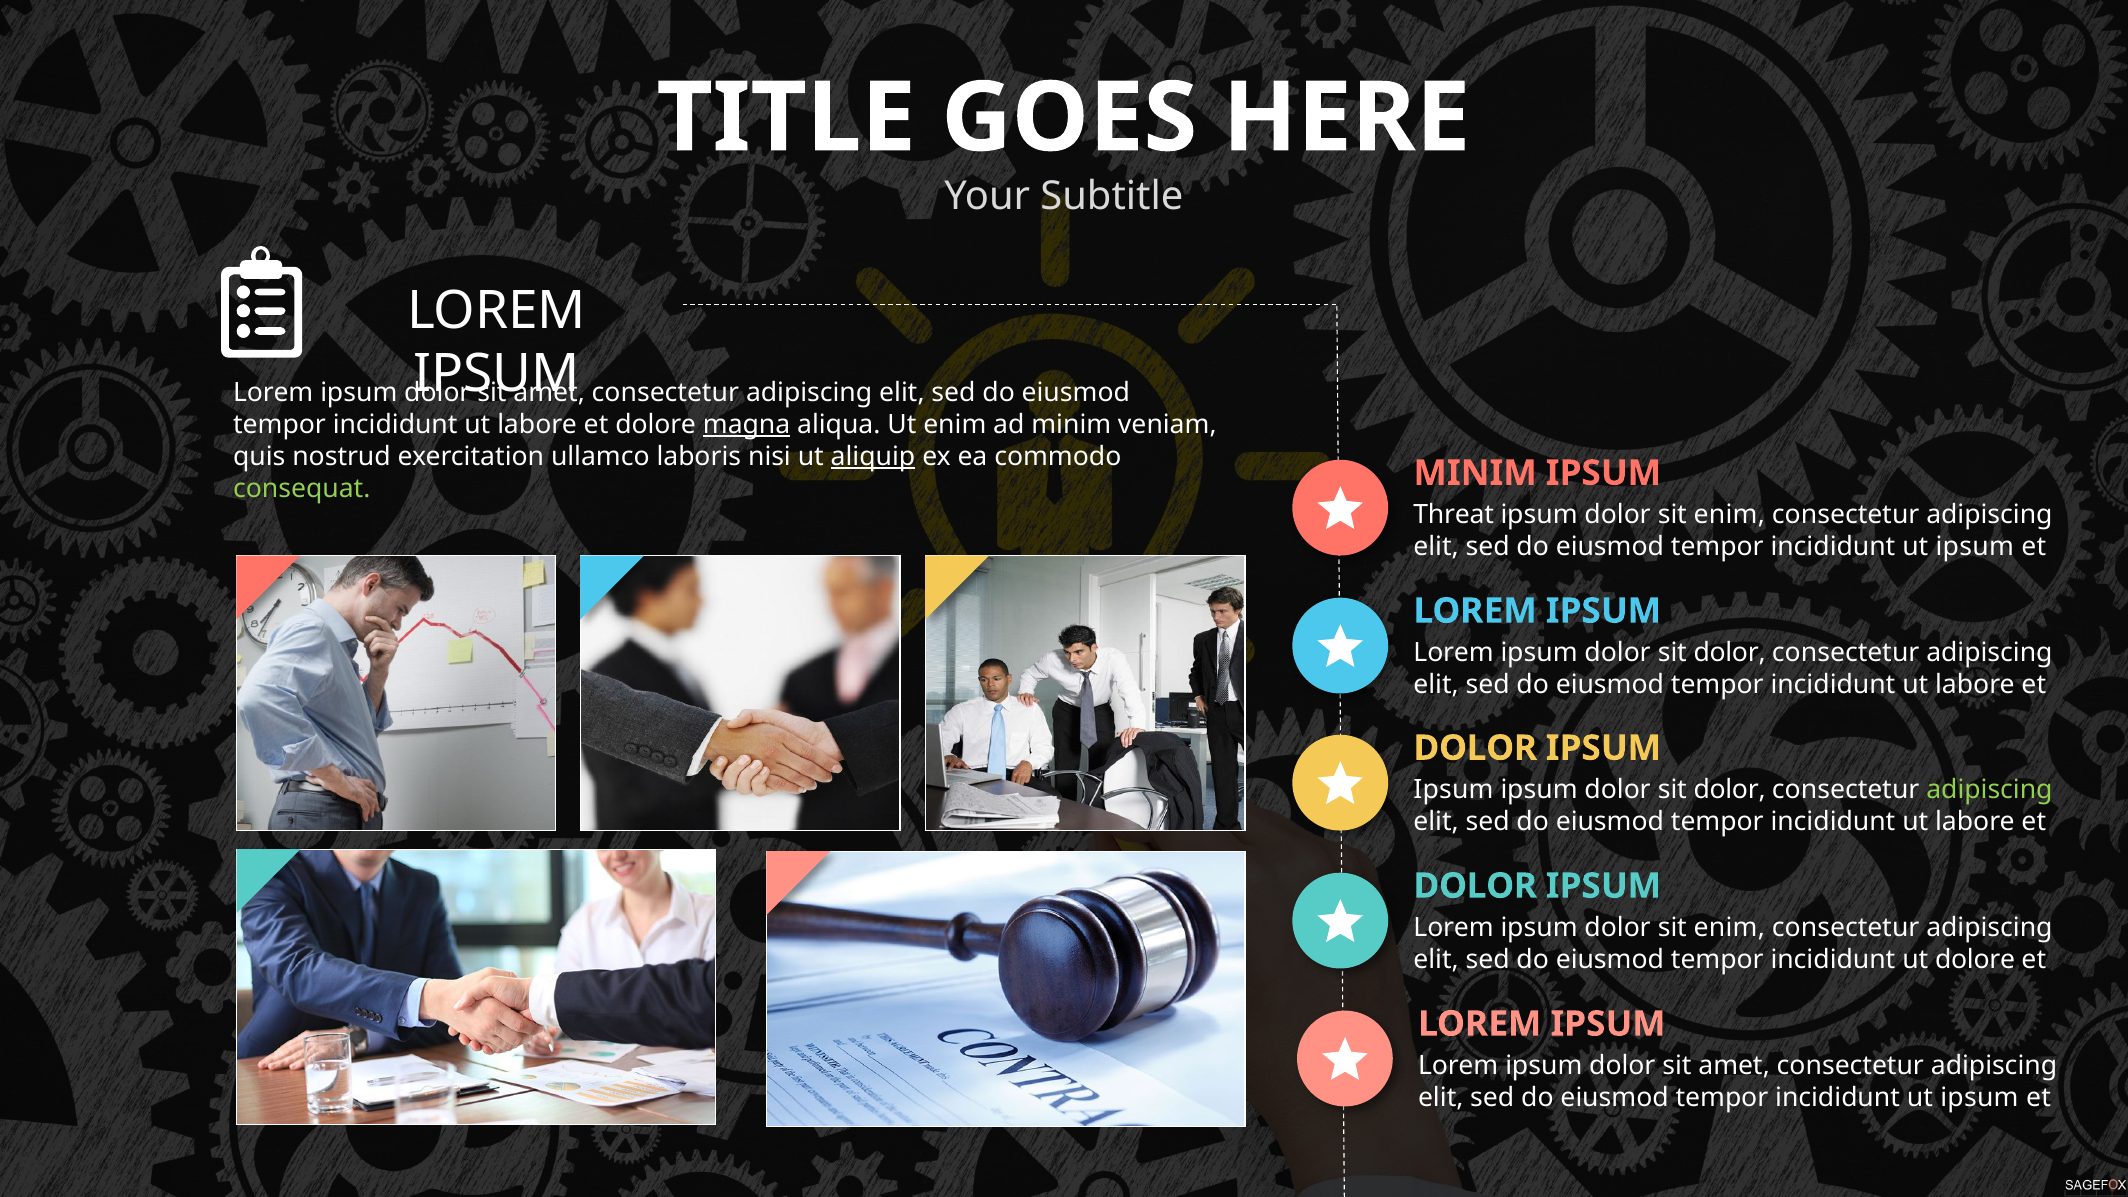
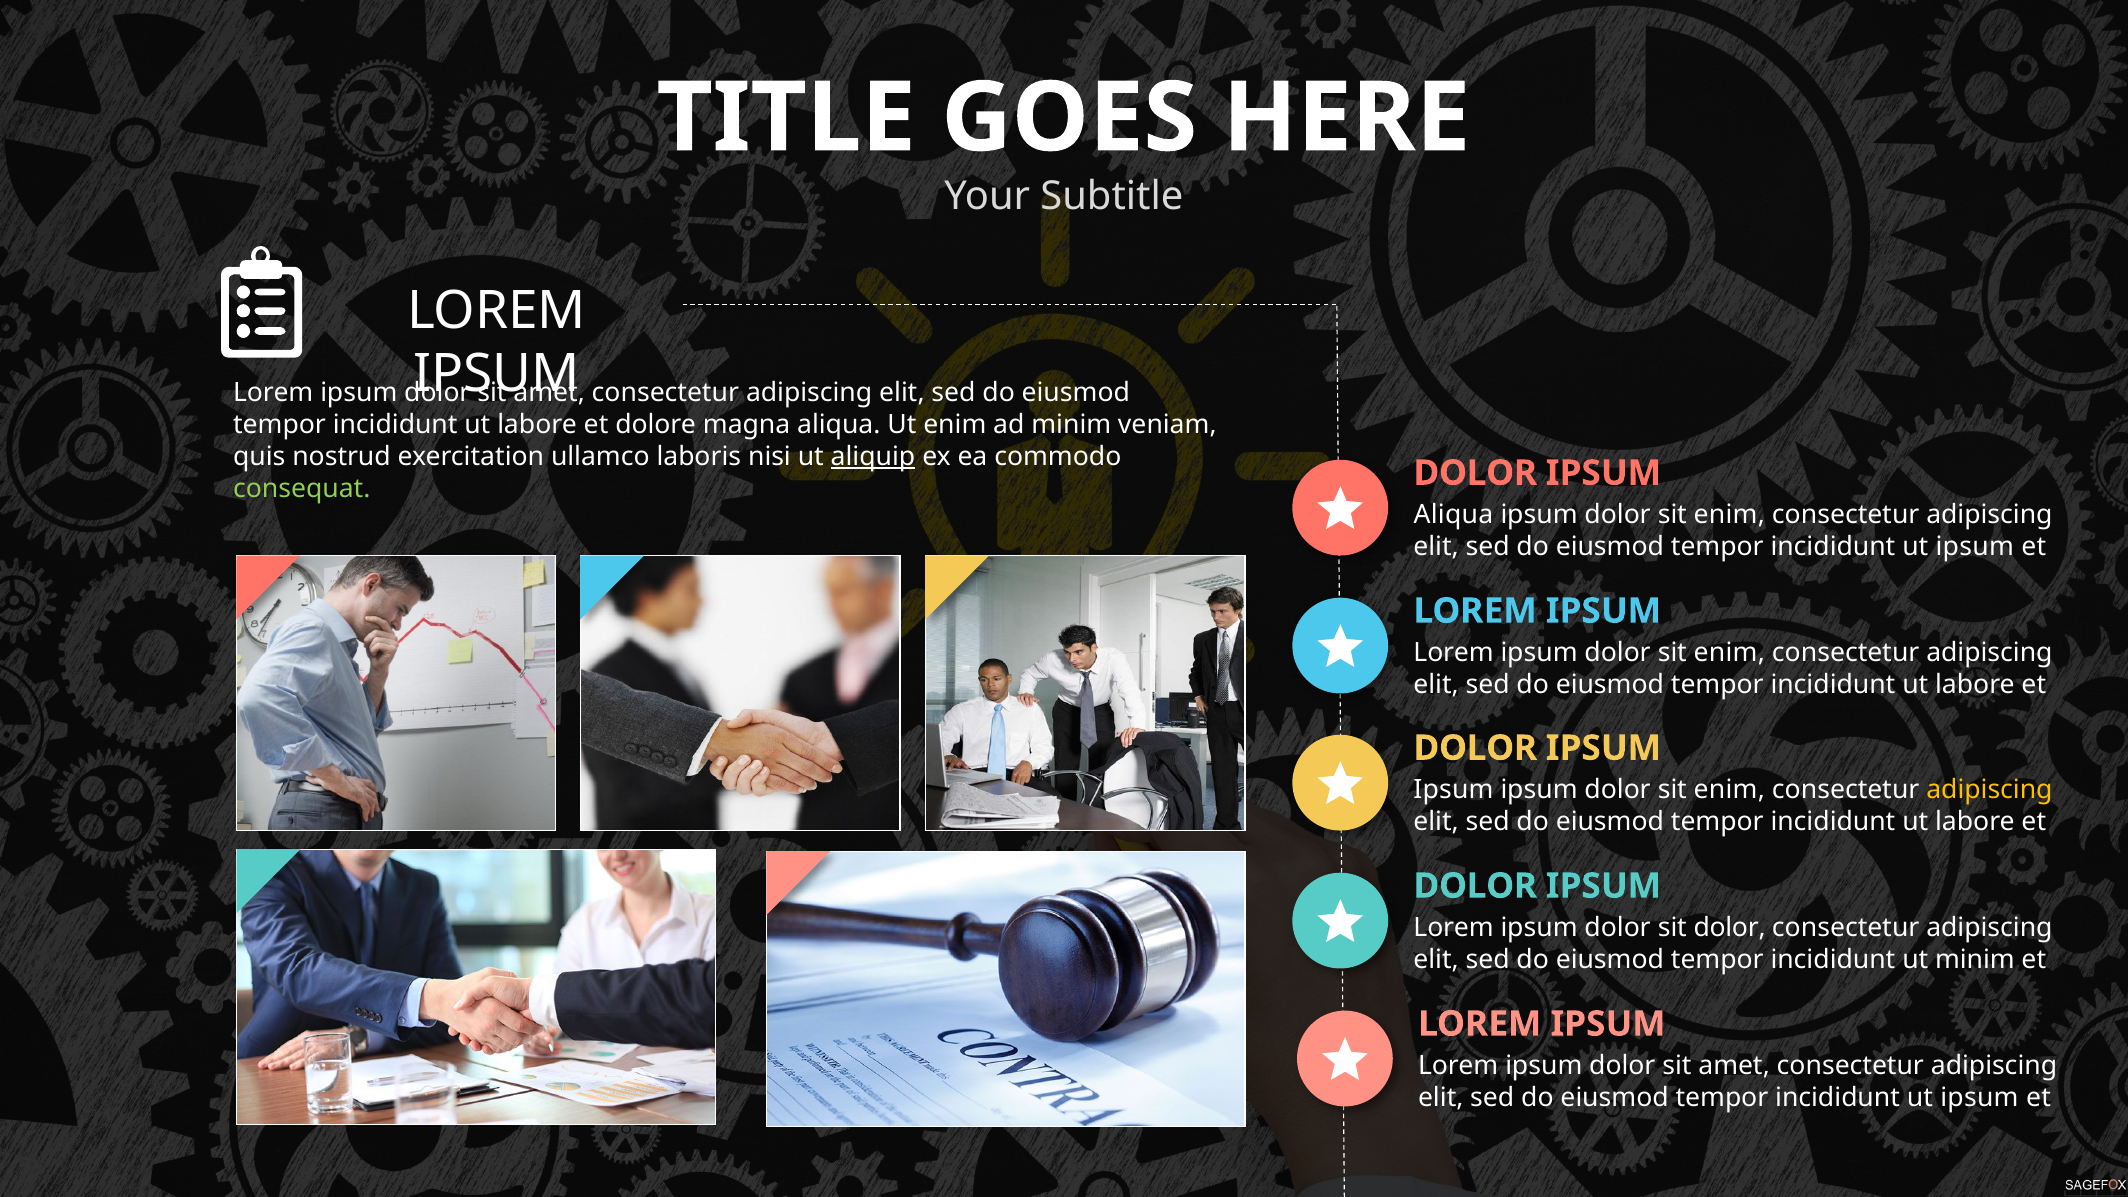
magna underline: present -> none
MINIM at (1475, 473): MINIM -> DOLOR
Threat at (1454, 515): Threat -> Aliqua
dolor at (1730, 653): dolor -> enim
dolor at (1730, 790): dolor -> enim
adipiscing at (1989, 790) colour: light green -> yellow
enim at (1729, 928): enim -> dolor
ut dolore: dolore -> minim
